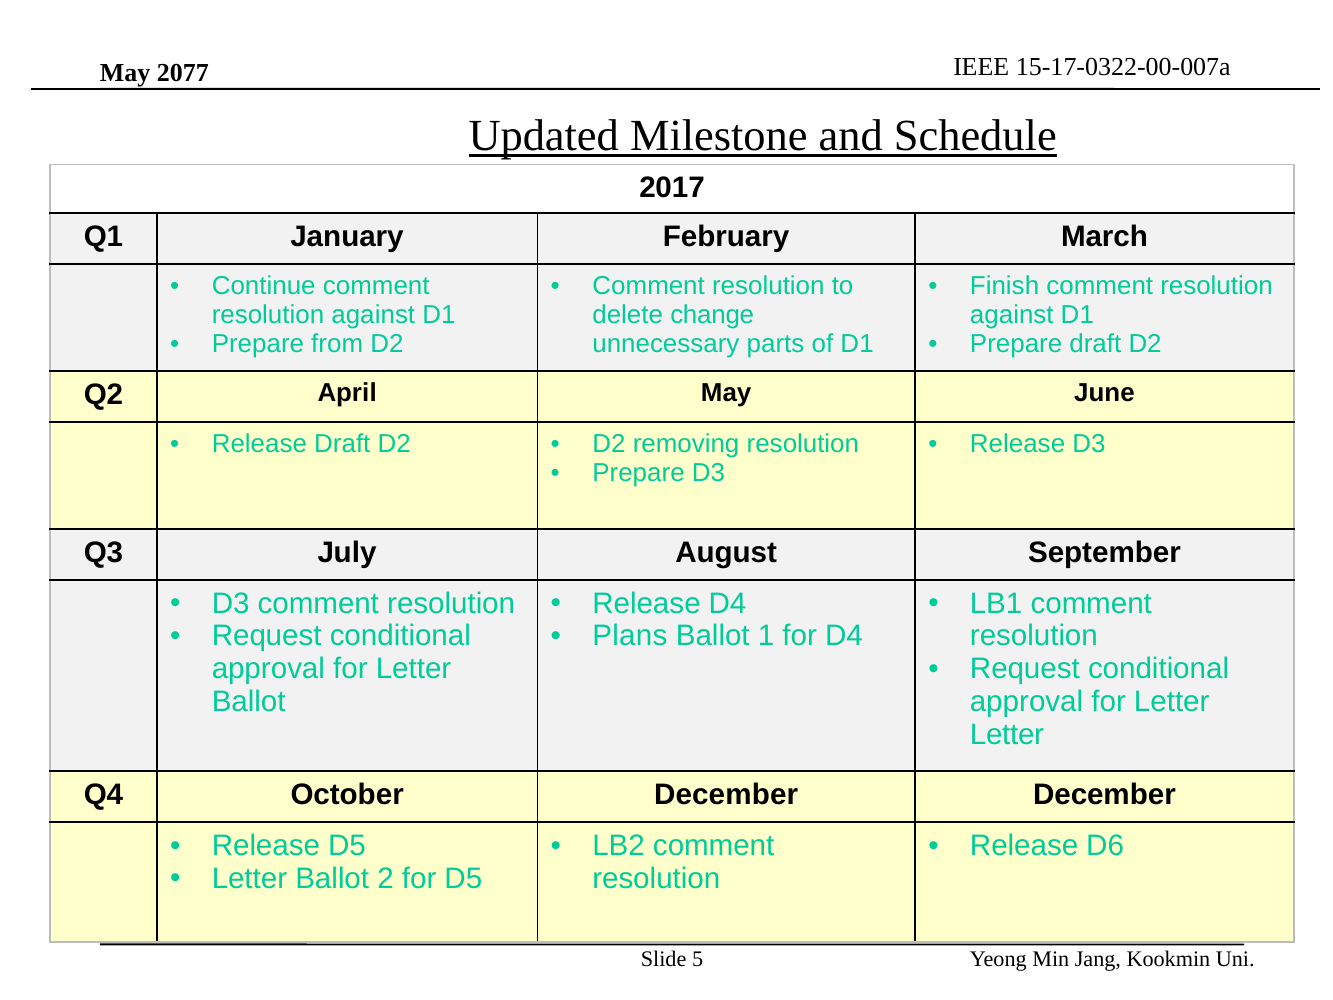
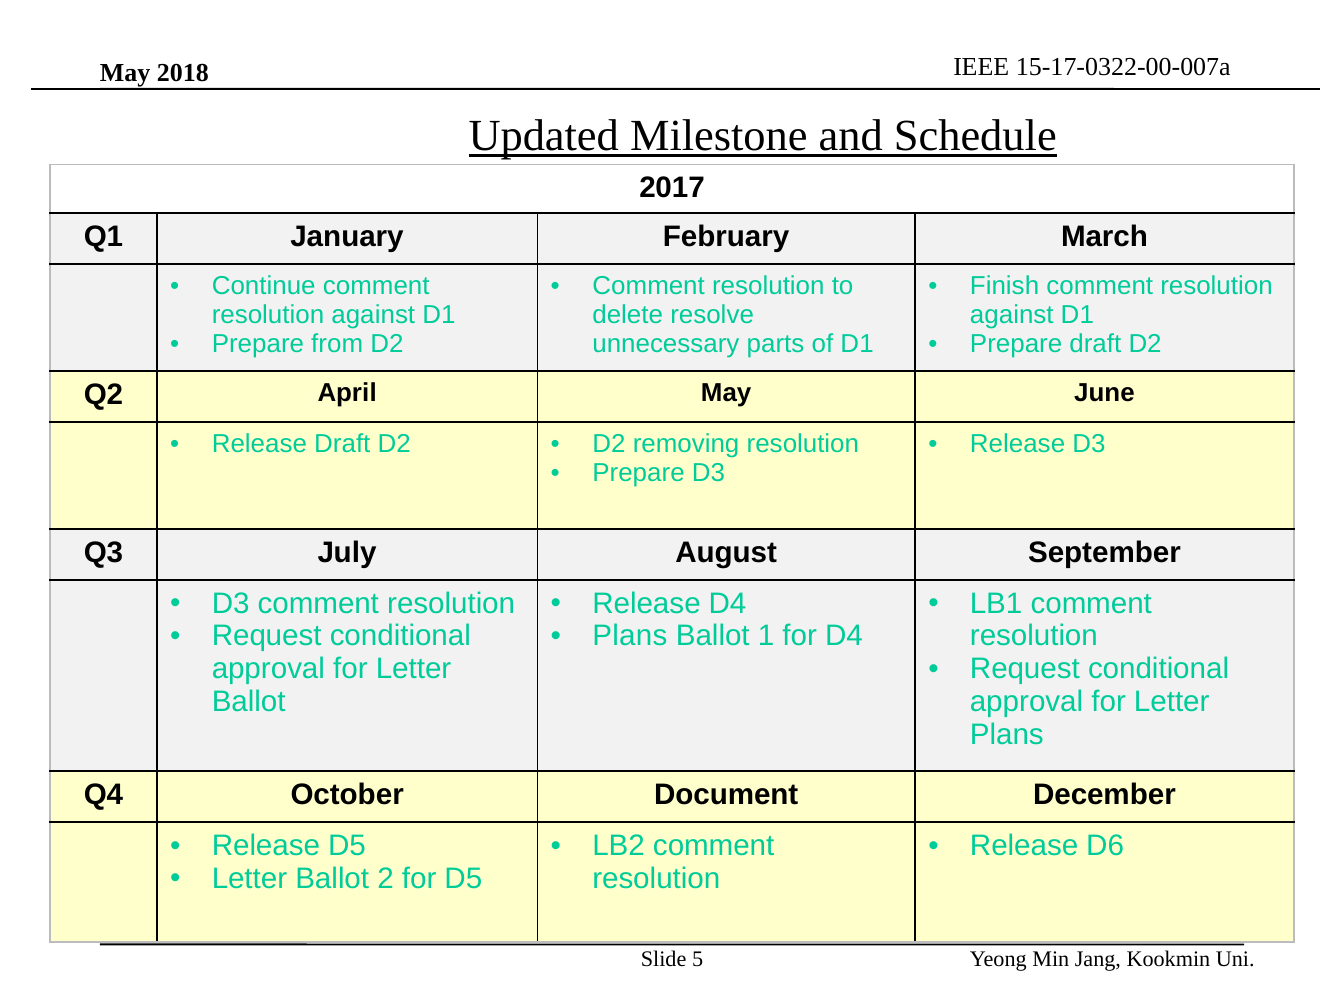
2077: 2077 -> 2018
change: change -> resolve
Letter at (1007, 735): Letter -> Plans
October December: December -> Document
